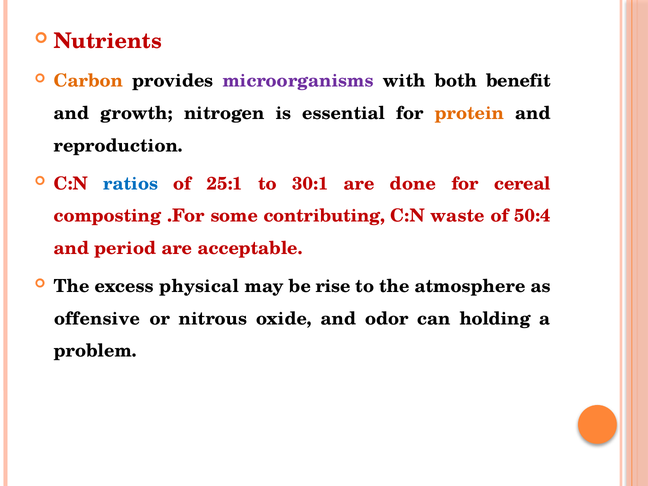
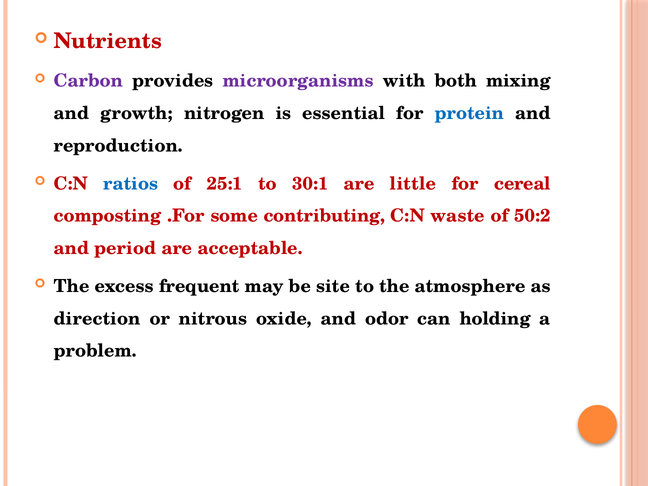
Carbon colour: orange -> purple
benefit: benefit -> mixing
protein colour: orange -> blue
done: done -> little
50:4: 50:4 -> 50:2
physical: physical -> frequent
rise: rise -> site
offensive: offensive -> direction
